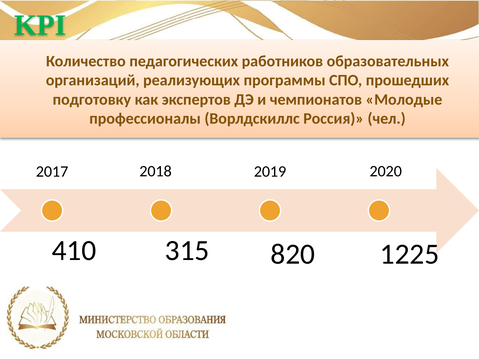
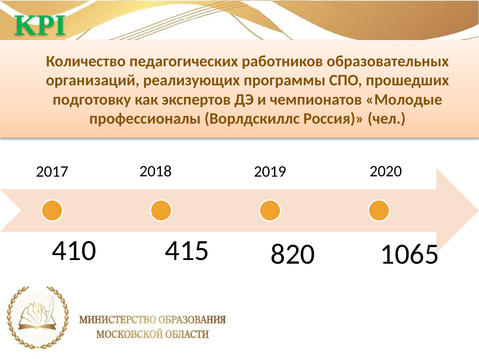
315: 315 -> 415
1225: 1225 -> 1065
